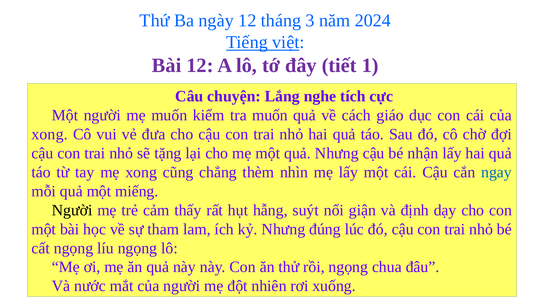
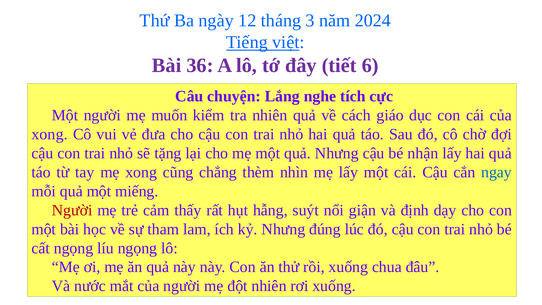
Bài 12: 12 -> 36
1: 1 -> 6
tra muốn: muốn -> nhiên
Người at (72, 210) colour: black -> red
rồi ngọng: ngọng -> xuống
